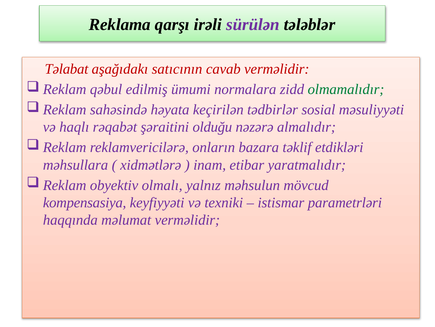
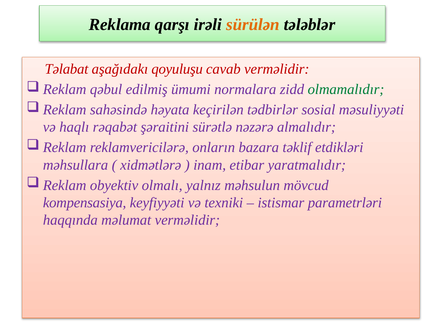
sürülən colour: purple -> orange
satıcının: satıcının -> qoyuluşu
olduğu: olduğu -> sürətlə
